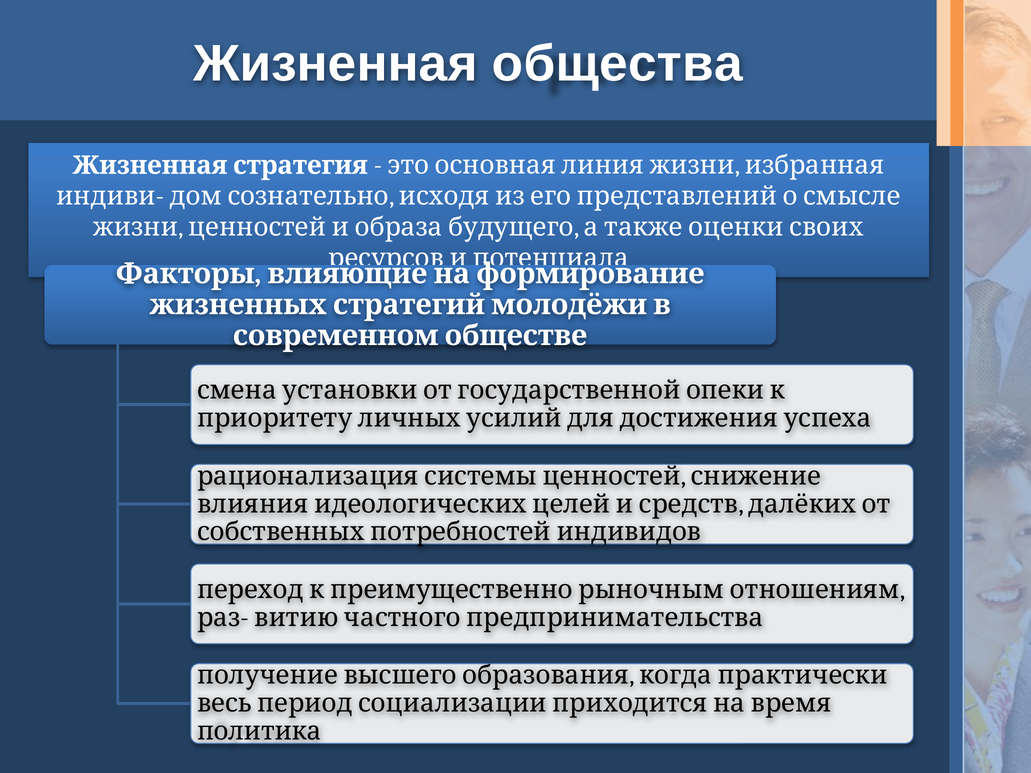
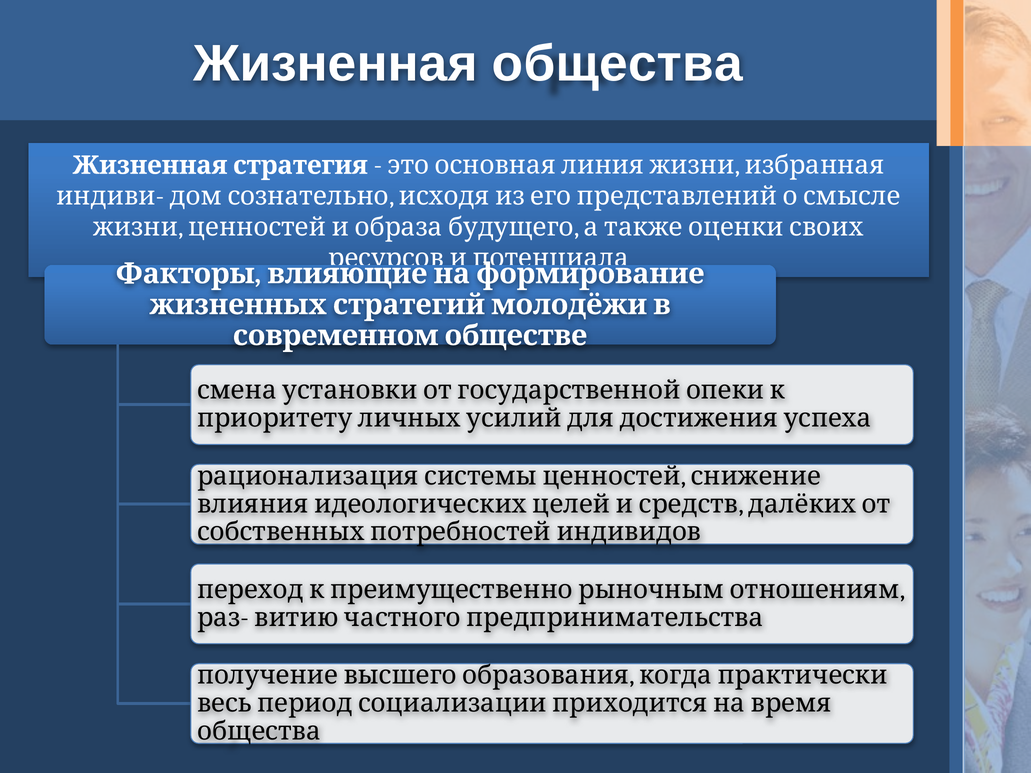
политика at (259, 731): политика -> общества
